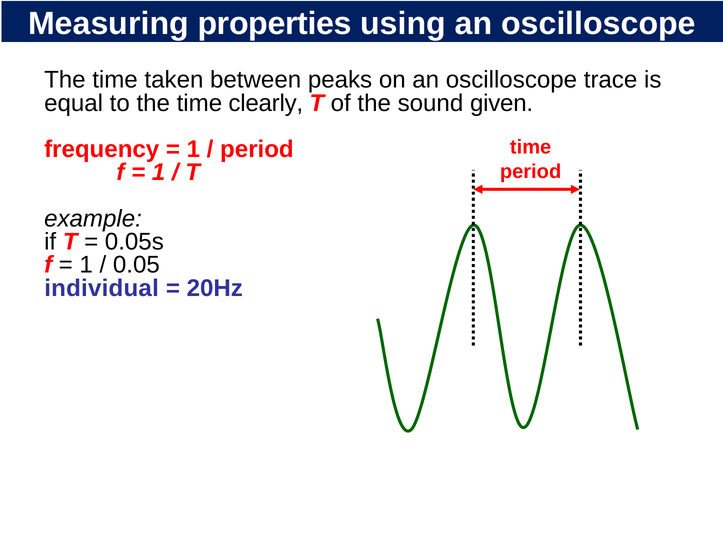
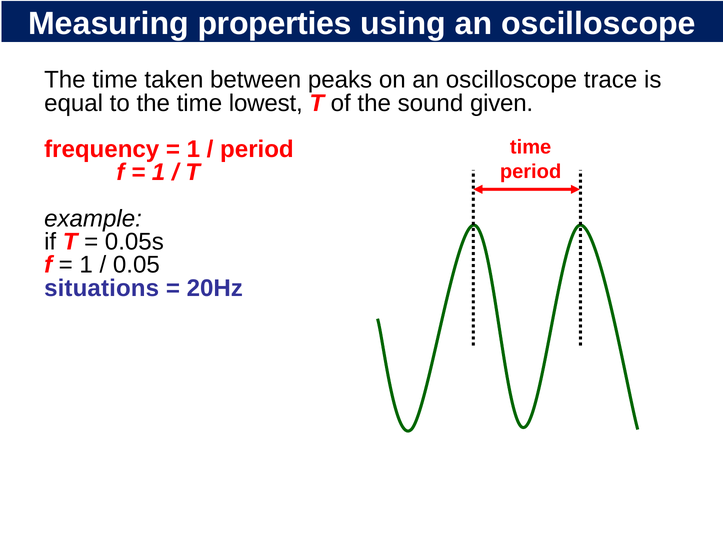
clearly: clearly -> lowest
individual: individual -> situations
